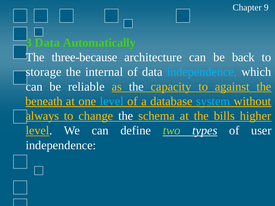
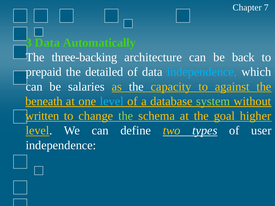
9: 9 -> 7
three-because: three-because -> three-backing
storage: storage -> prepaid
internal: internal -> detailed
reliable: reliable -> salaries
system colour: light blue -> light green
always: always -> written
the at (126, 116) colour: white -> light green
bills: bills -> goal
two colour: light green -> yellow
